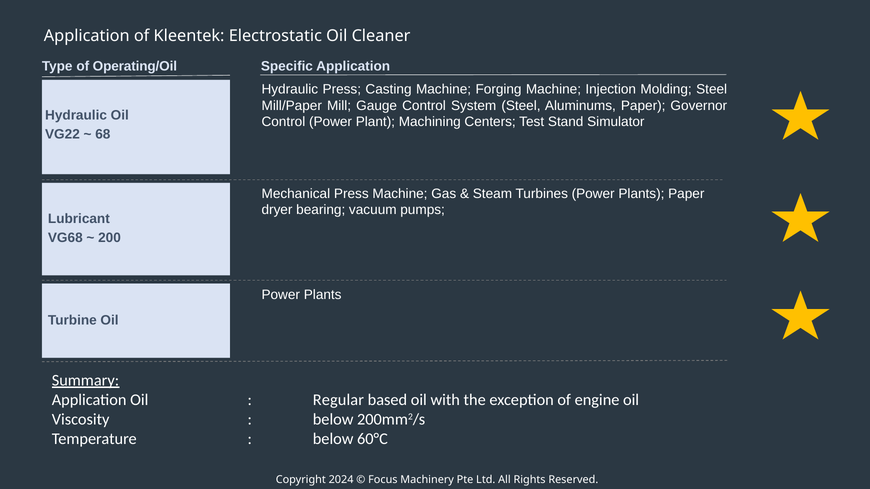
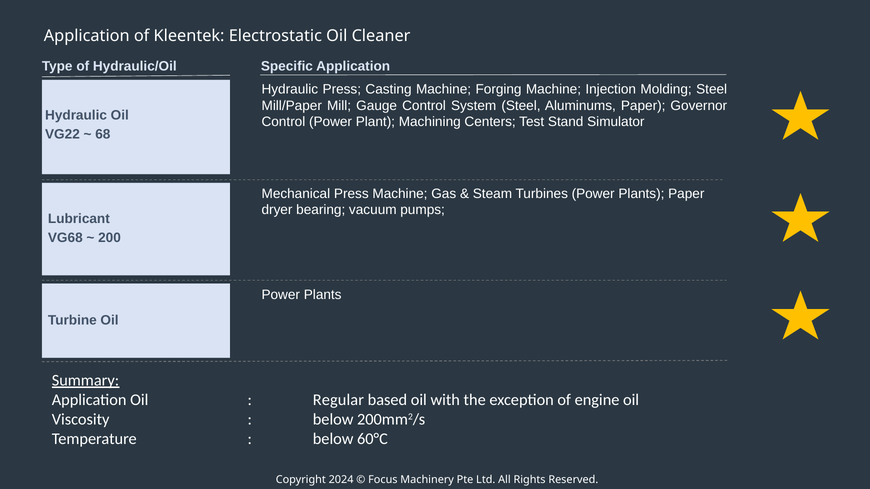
Operating/Oil: Operating/Oil -> Hydraulic/Oil
